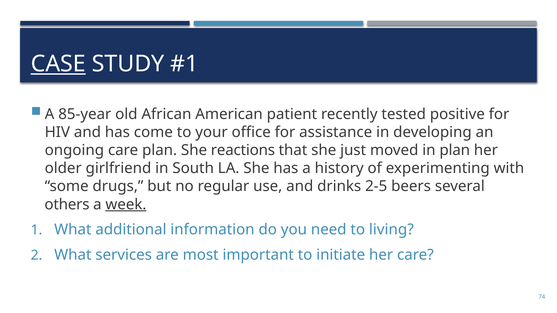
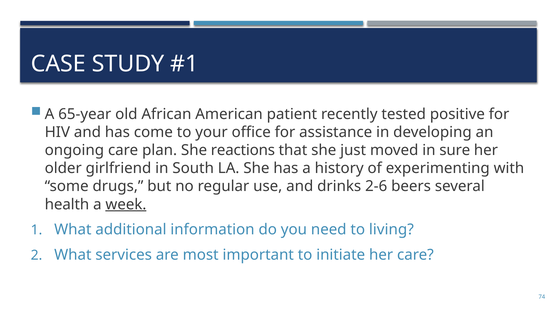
CASE underline: present -> none
85-year: 85-year -> 65-year
in plan: plan -> sure
2-5: 2-5 -> 2-6
others: others -> health
